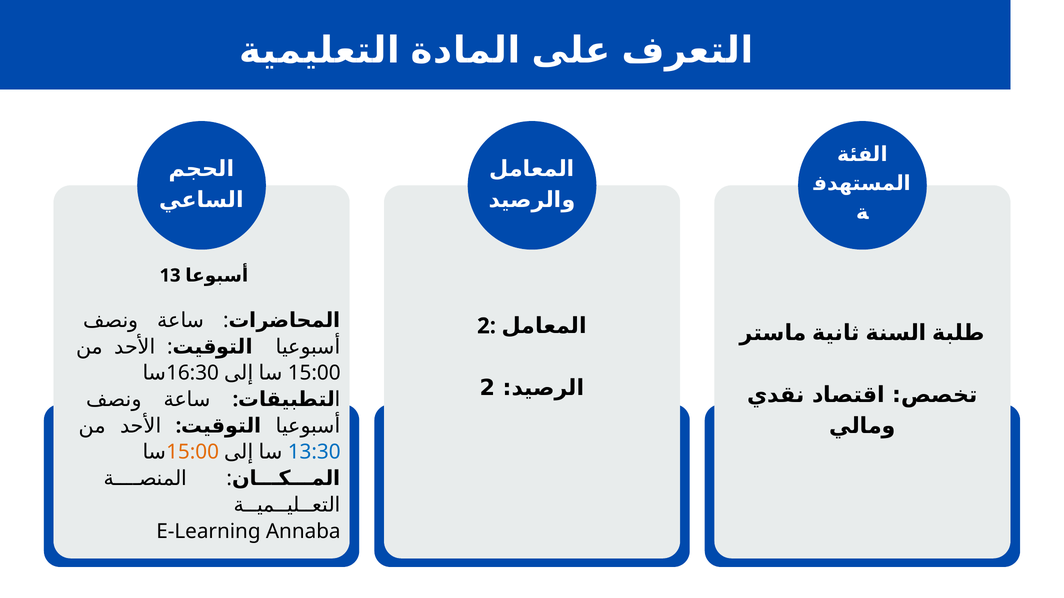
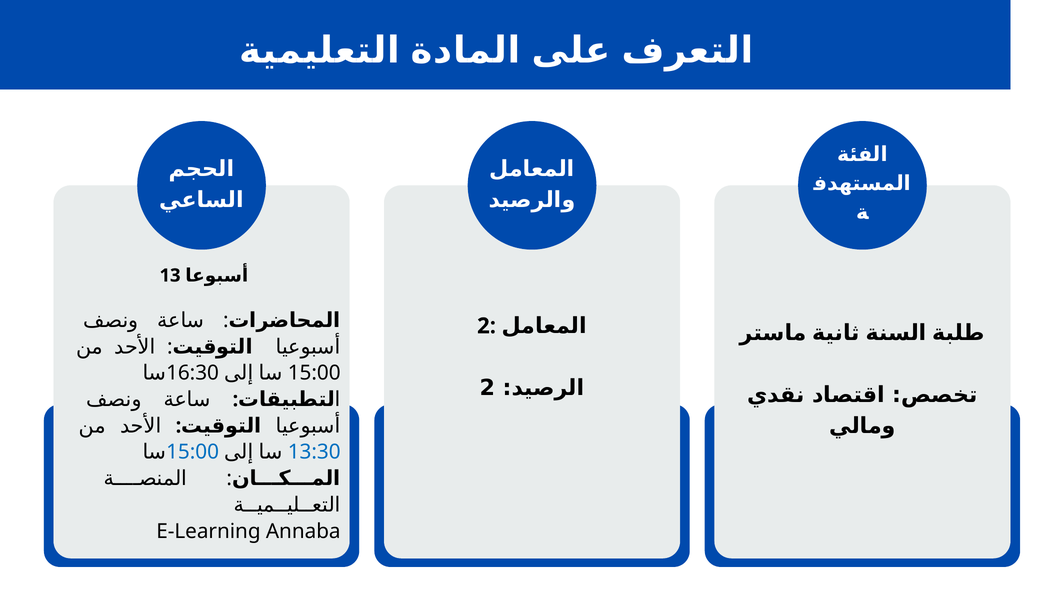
15:00 at (193, 453) colour: orange -> blue
